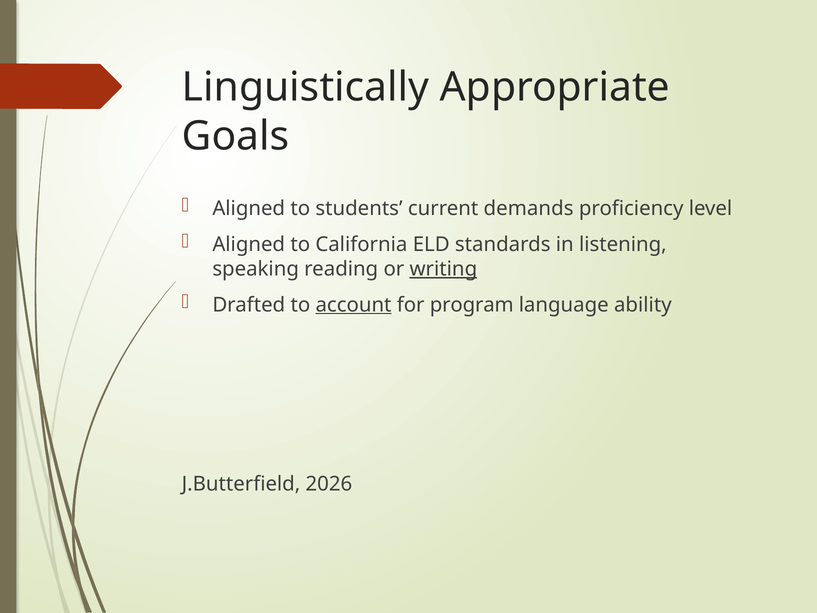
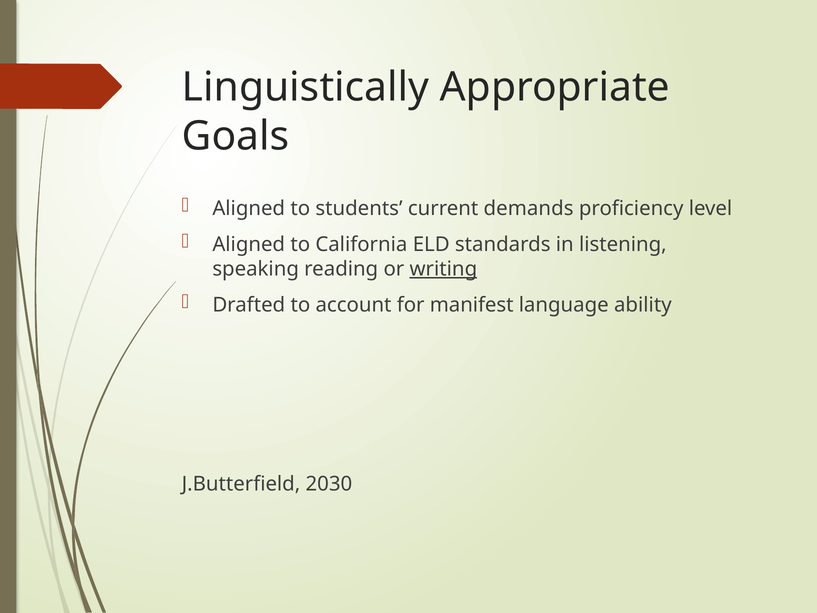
account underline: present -> none
program: program -> manifest
2026: 2026 -> 2030
